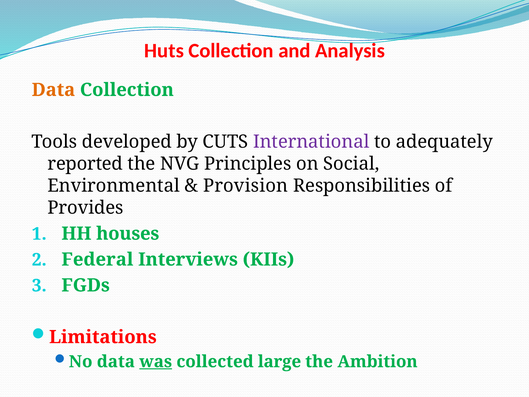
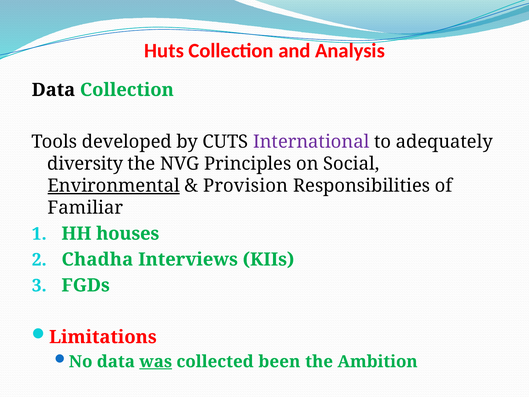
Data at (53, 90) colour: orange -> black
reported: reported -> diversity
Environmental underline: none -> present
Provides: Provides -> Familiar
Federal: Federal -> Chadha
large: large -> been
